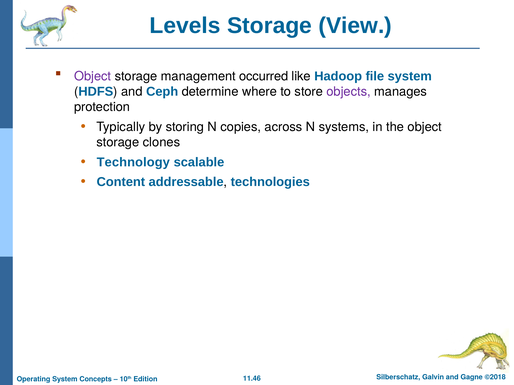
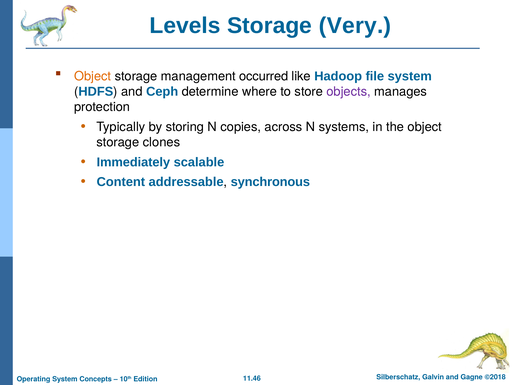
View: View -> Very
Object at (93, 76) colour: purple -> orange
Technology: Technology -> Immediately
technologies: technologies -> synchronous
